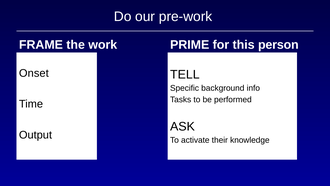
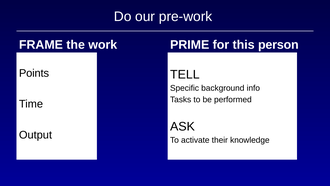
Onset: Onset -> Points
